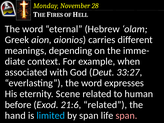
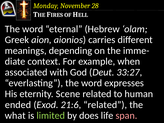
before: before -> ended
hand: hand -> what
limited colour: light blue -> light green
by span: span -> does
